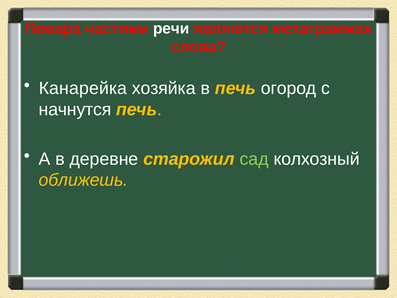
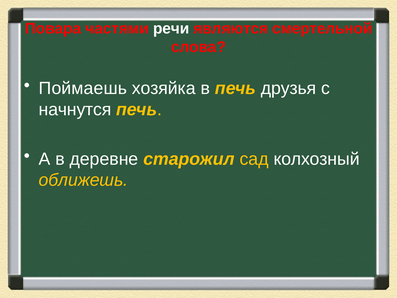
метаграммах: метаграммах -> смертельной
Канарейка: Канарейка -> Поймаешь
огород: огород -> друзья
сад colour: light green -> yellow
